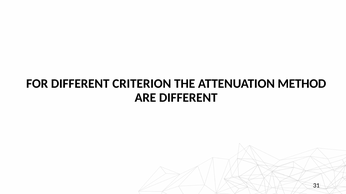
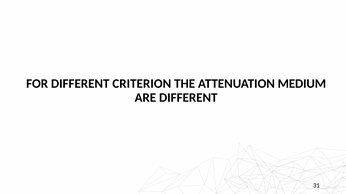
METHOD: METHOD -> MEDIUM
